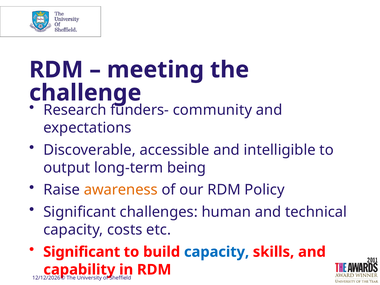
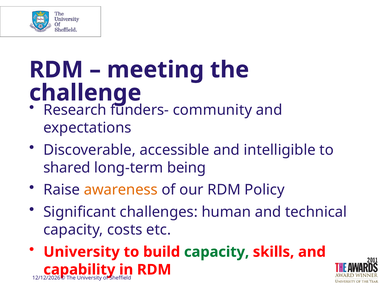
output: output -> shared
Significant at (82, 252): Significant -> University
capacity at (217, 252) colour: blue -> green
